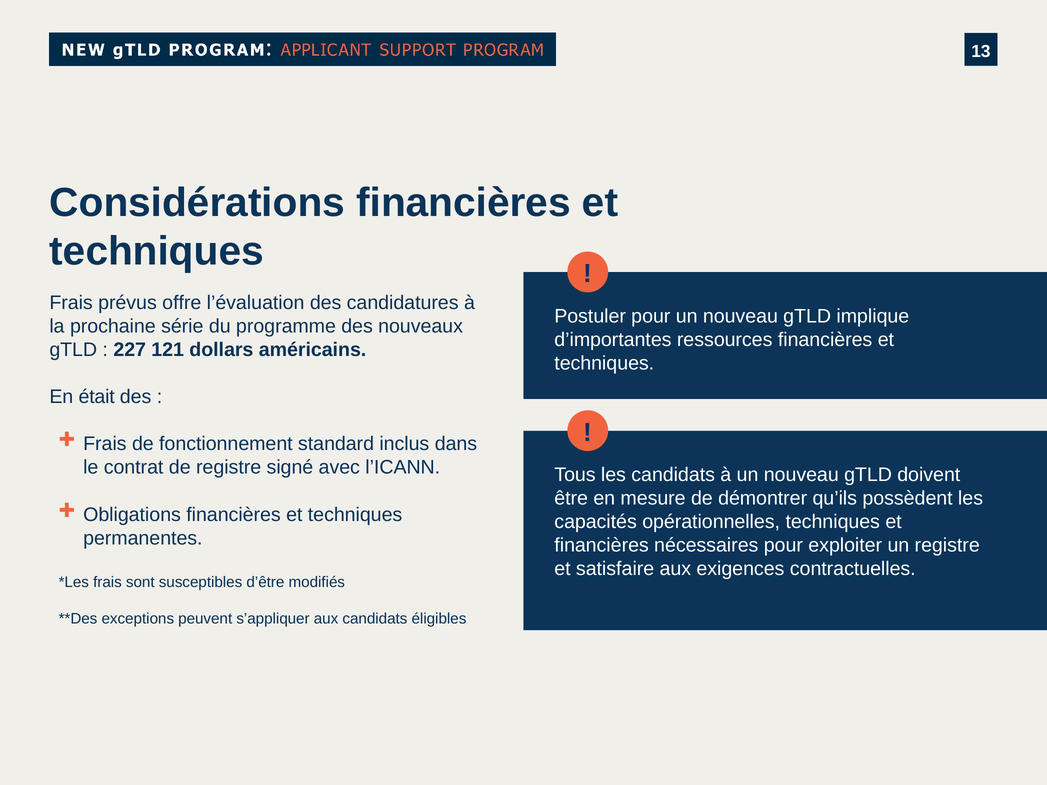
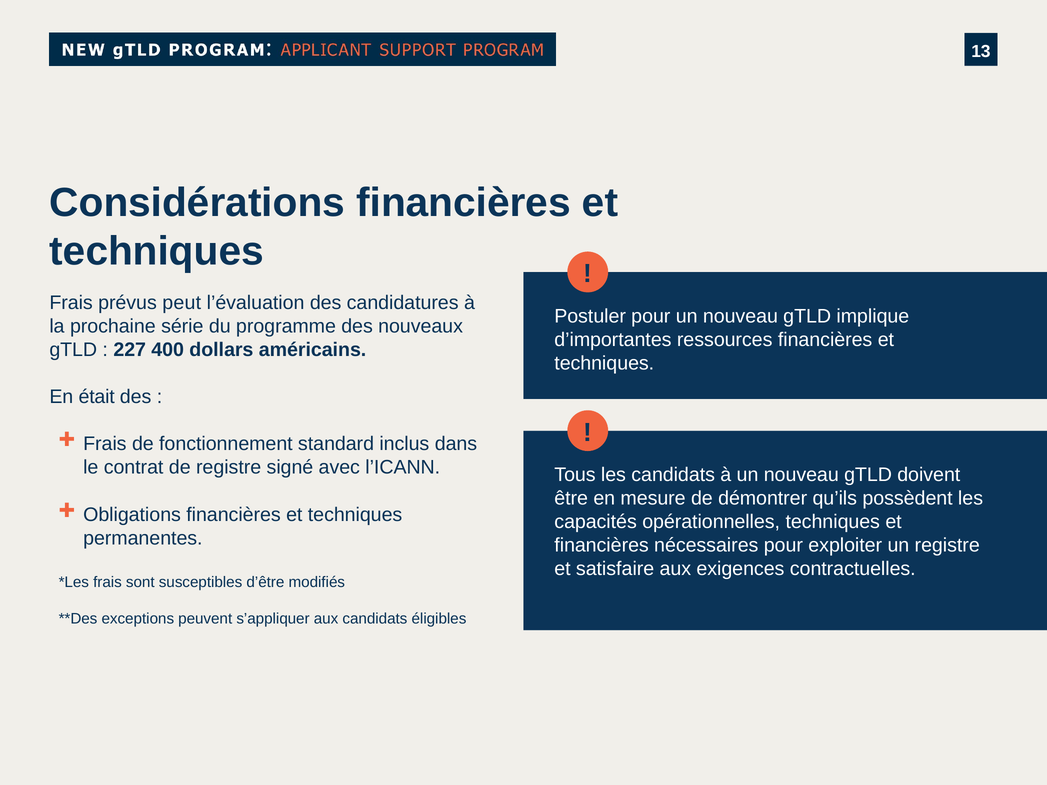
offre: offre -> peut
121: 121 -> 400
